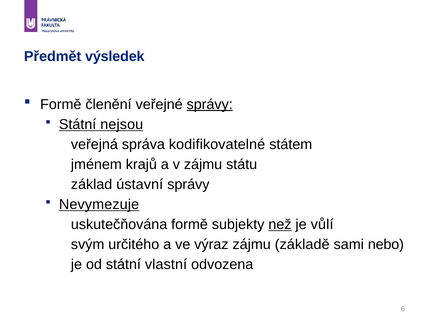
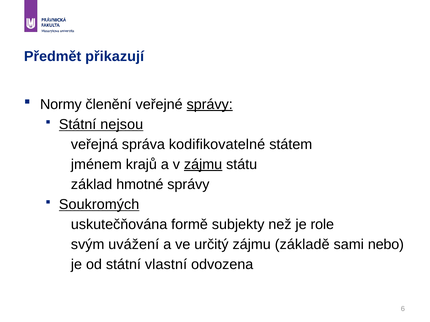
výsledek: výsledek -> přikazují
Formě at (61, 104): Formě -> Normy
zájmu at (203, 165) underline: none -> present
ústavní: ústavní -> hmotné
Nevymezuje: Nevymezuje -> Soukromých
než underline: present -> none
vůlí: vůlí -> role
určitého: určitého -> uvážení
výraz: výraz -> určitý
